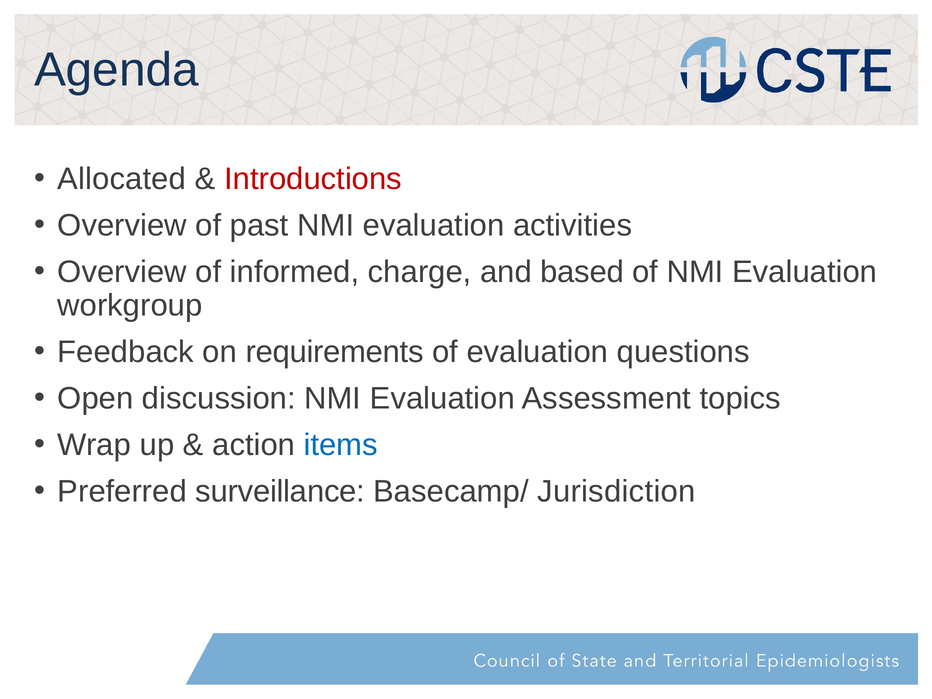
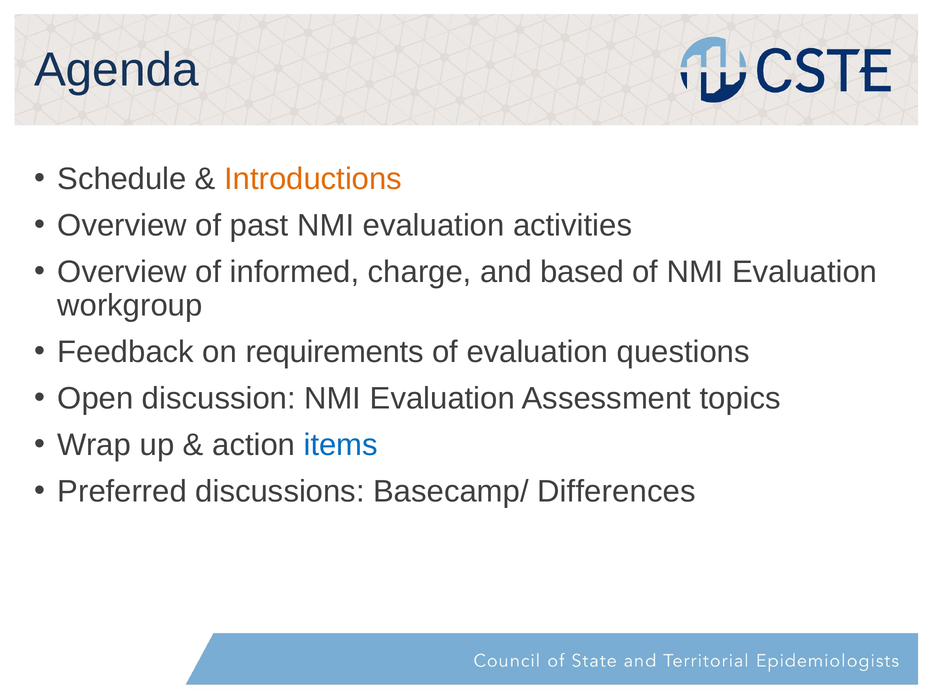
Allocated: Allocated -> Schedule
Introductions colour: red -> orange
surveillance: surveillance -> discussions
Jurisdiction: Jurisdiction -> Differences
